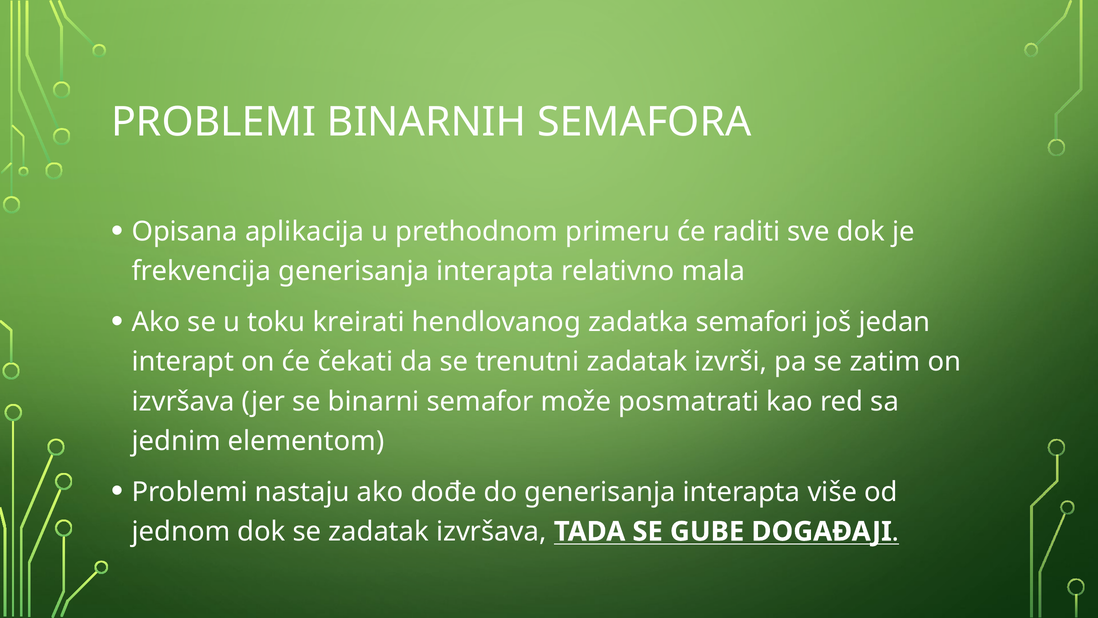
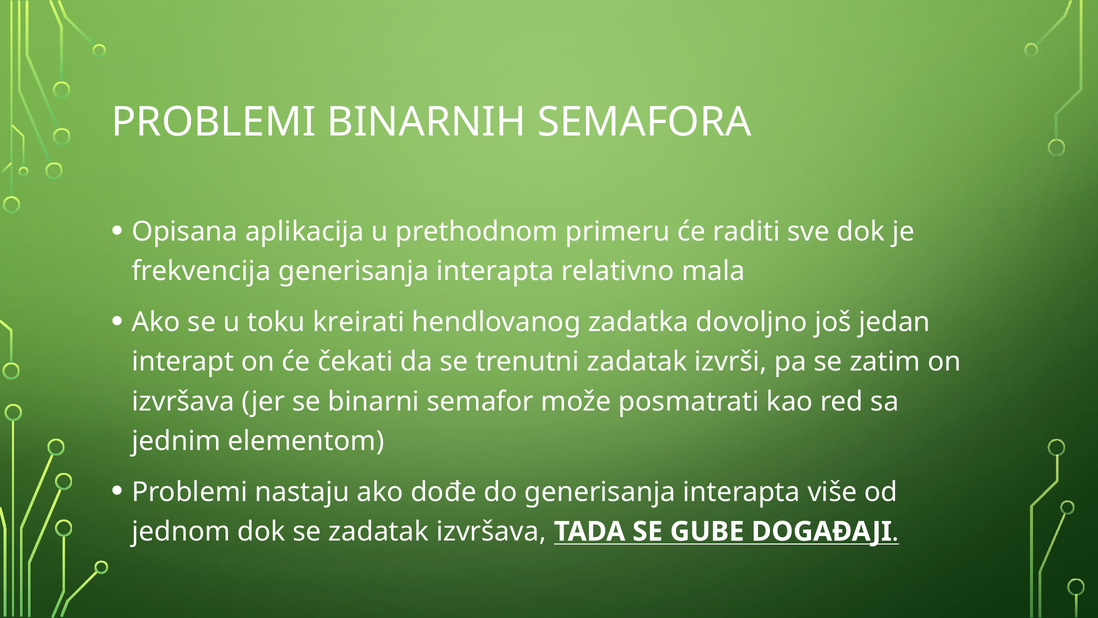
semafori: semafori -> dovoljno
